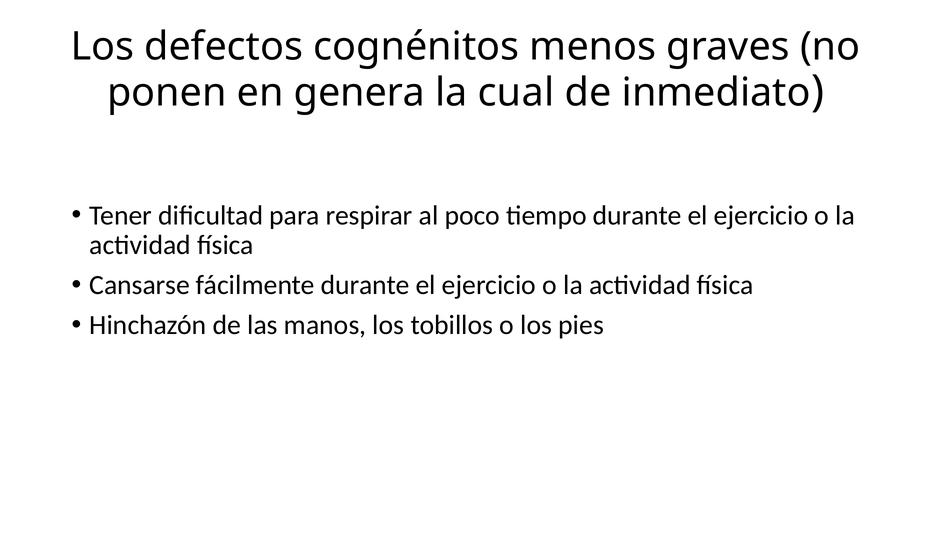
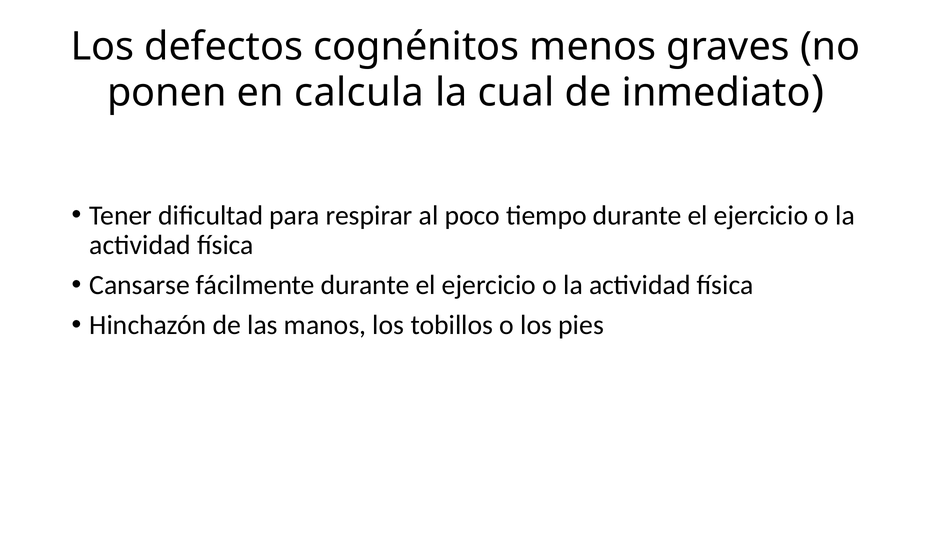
genera: genera -> calcula
